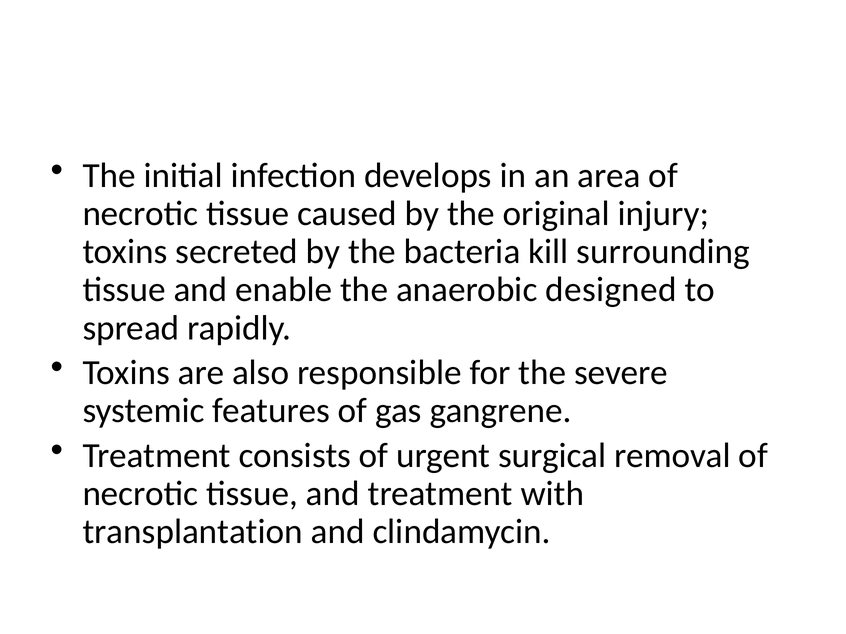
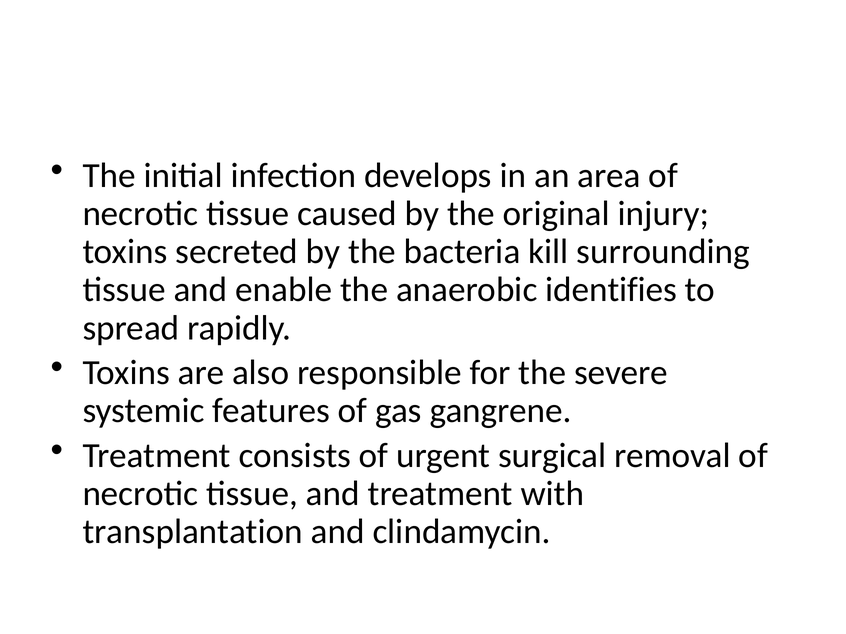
designed: designed -> identifies
